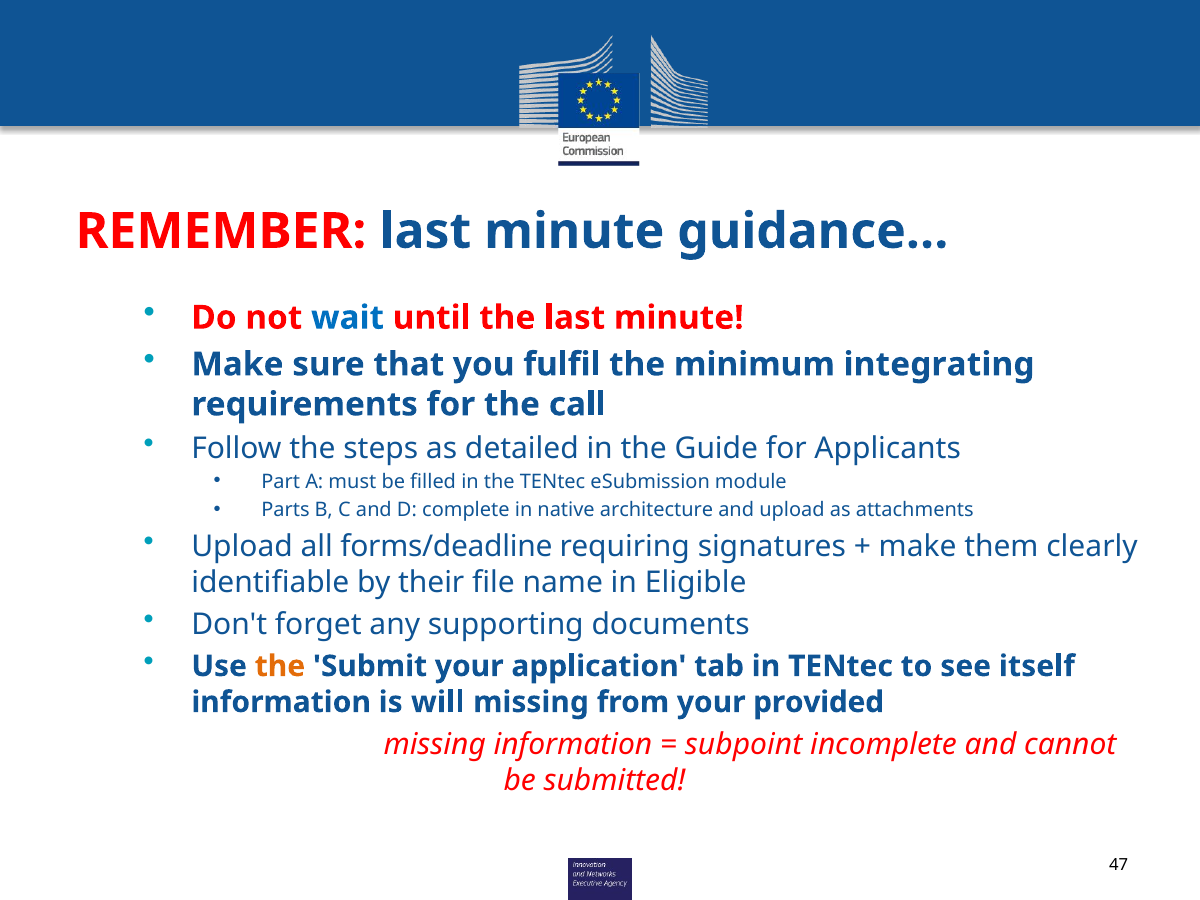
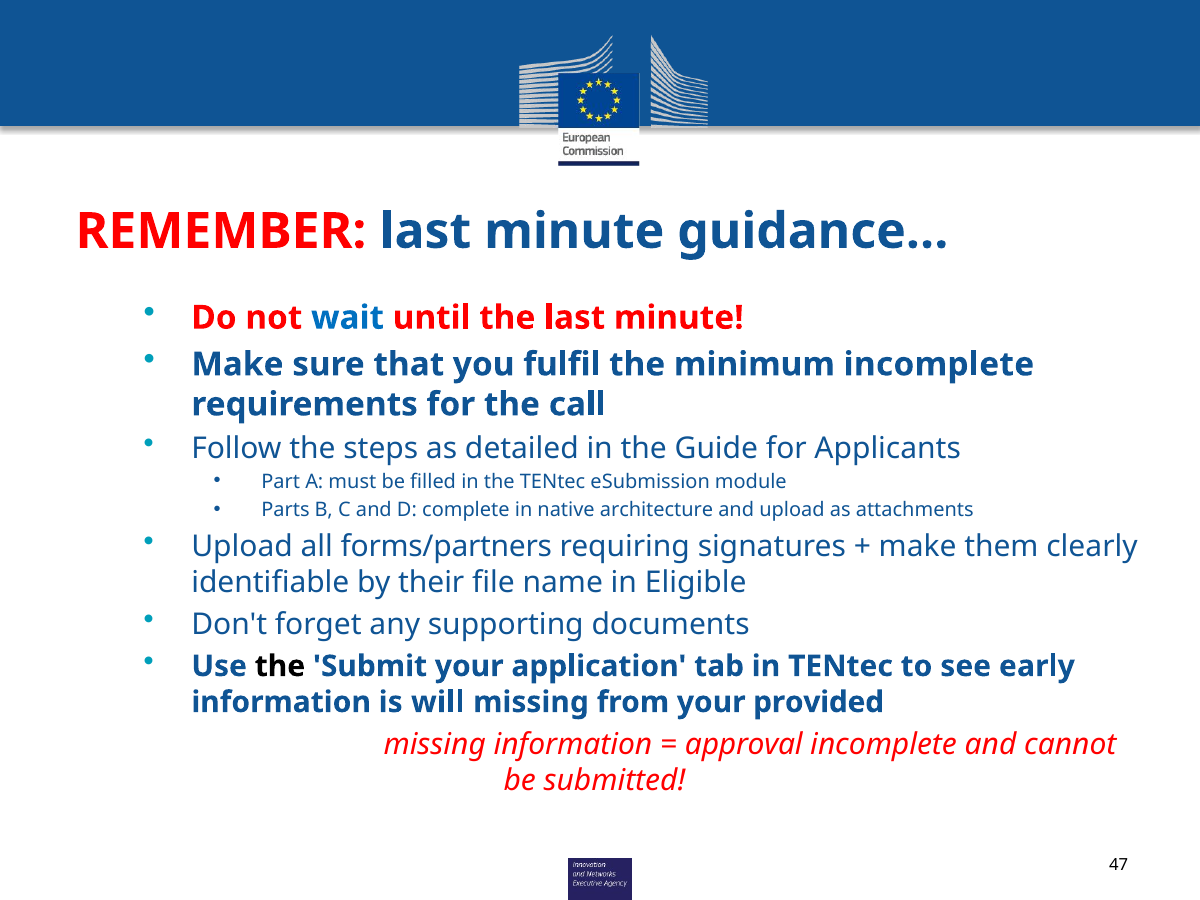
minimum integrating: integrating -> incomplete
forms/deadline: forms/deadline -> forms/partners
the at (280, 666) colour: orange -> black
itself: itself -> early
subpoint: subpoint -> approval
